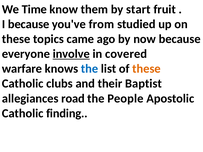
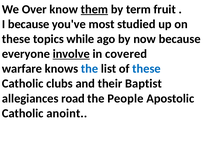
Time: Time -> Over
them underline: none -> present
start: start -> term
from: from -> most
came: came -> while
these at (147, 69) colour: orange -> blue
finding: finding -> anoint
